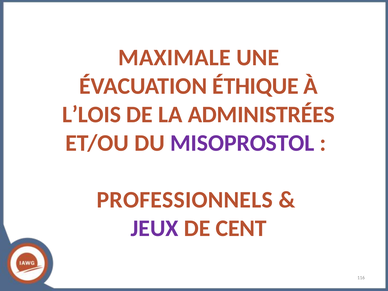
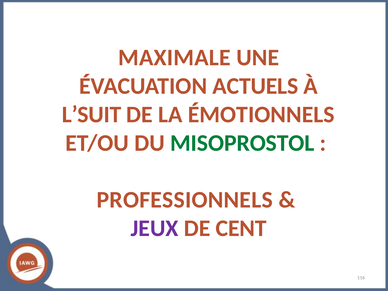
ÉTHIQUE: ÉTHIQUE -> ACTUELS
L’LOIS: L’LOIS -> L’SUIT
ADMINISTRÉES: ADMINISTRÉES -> ÉMOTIONNELS
MISOPROSTOL colour: purple -> green
